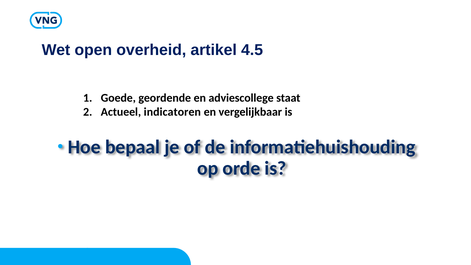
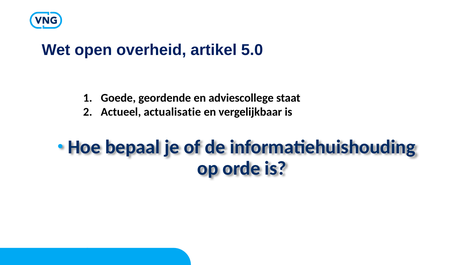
4.5: 4.5 -> 5.0
indicatoren: indicatoren -> actualisatie
